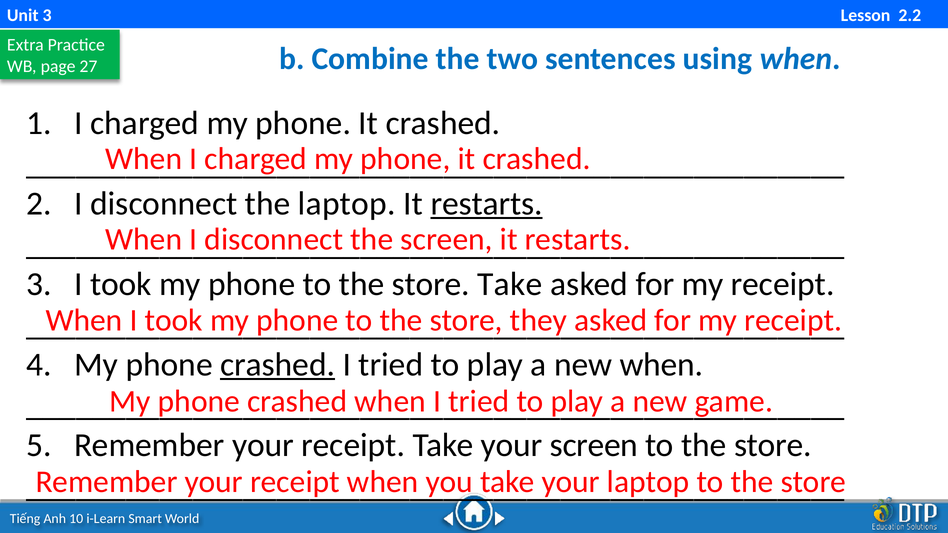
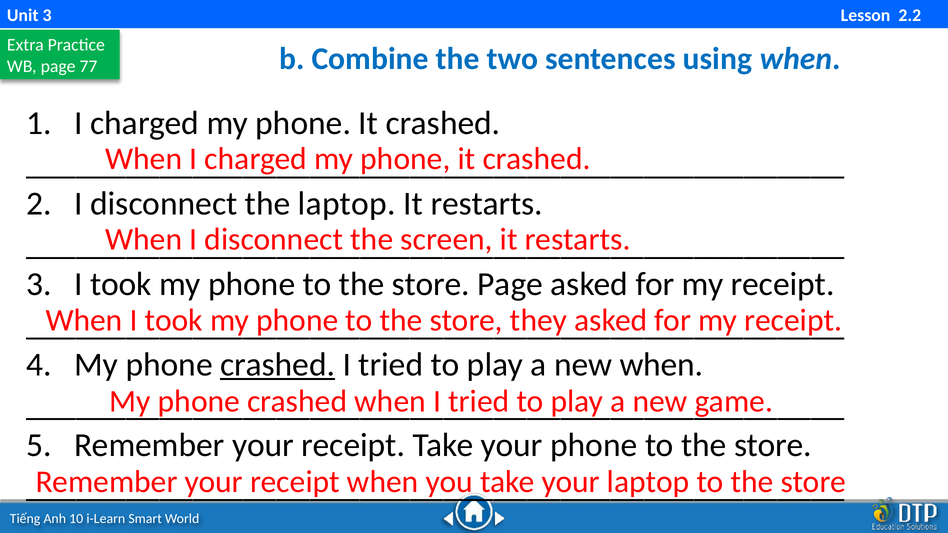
27: 27 -> 77
restarts at (487, 204) underline: present -> none
store Take: Take -> Page
your screen: screen -> phone
